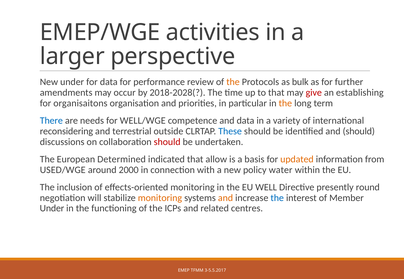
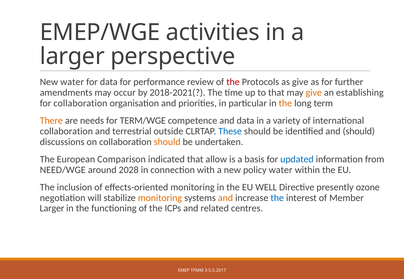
New under: under -> water
the at (233, 82) colour: orange -> red
as bulk: bulk -> give
2018-2028(: 2018-2028( -> 2018-2021(
give at (314, 93) colour: red -> orange
for organisaitons: organisaitons -> collaboration
There colour: blue -> orange
WELL/WGE: WELL/WGE -> TERM/WGE
reconsidering at (66, 131): reconsidering -> collaboration
should at (167, 142) colour: red -> orange
Determined: Determined -> Comparison
updated colour: orange -> blue
USED/WGE: USED/WGE -> NEED/WGE
2000: 2000 -> 2028
round: round -> ozone
Under at (52, 208): Under -> Larger
